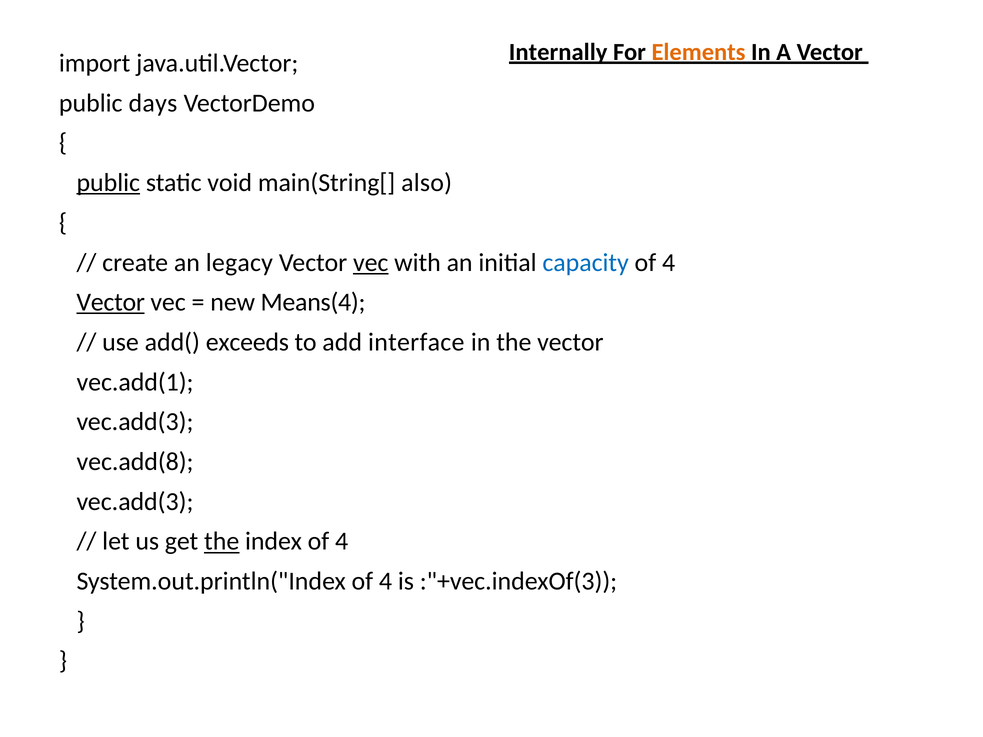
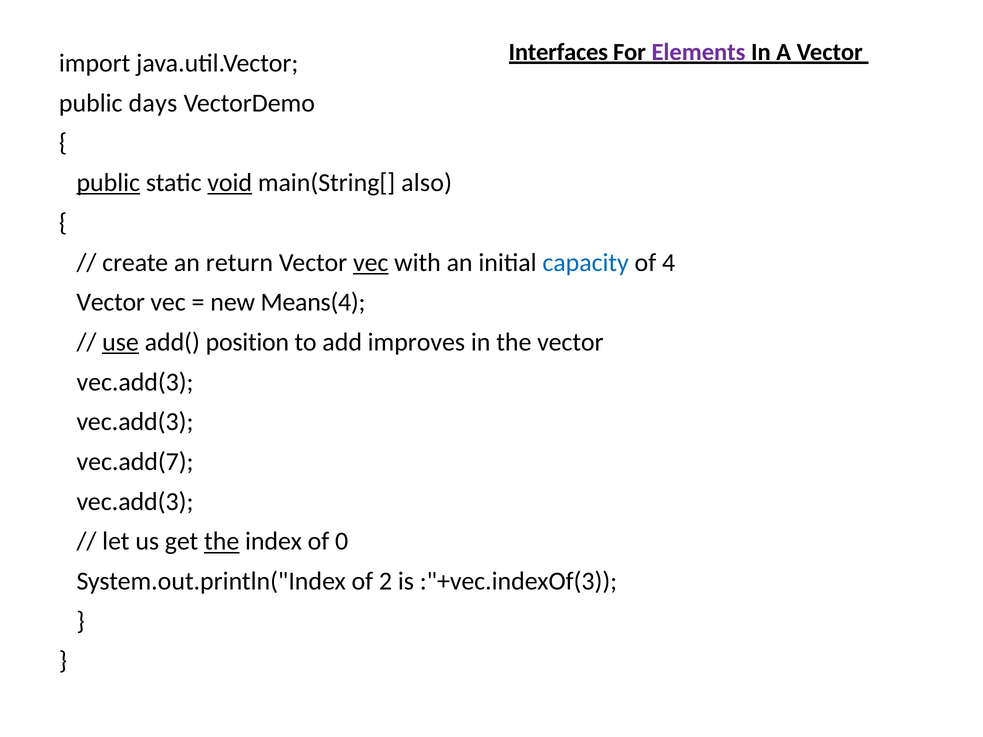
Internally: Internally -> Interfaces
Elements colour: orange -> purple
void underline: none -> present
legacy: legacy -> return
Vector at (111, 302) underline: present -> none
use underline: none -> present
exceeds: exceeds -> position
interface: interface -> improves
vec.add(1 at (135, 382): vec.add(1 -> vec.add(3
vec.add(8: vec.add(8 -> vec.add(7
index of 4: 4 -> 0
System.out.println("Index of 4: 4 -> 2
